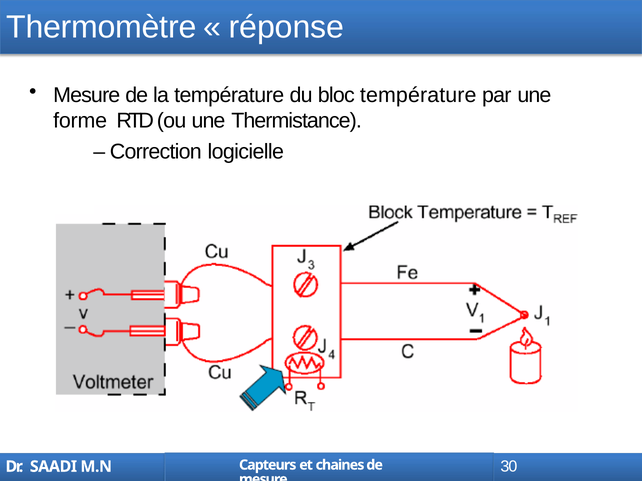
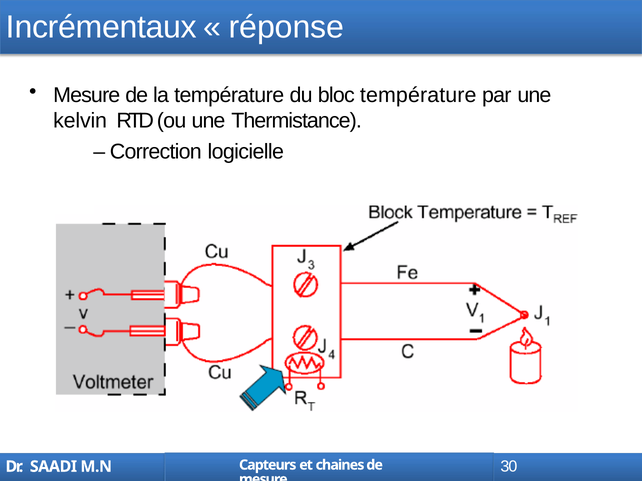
Thermomètre: Thermomètre -> Incrémentaux
forme: forme -> kelvin
